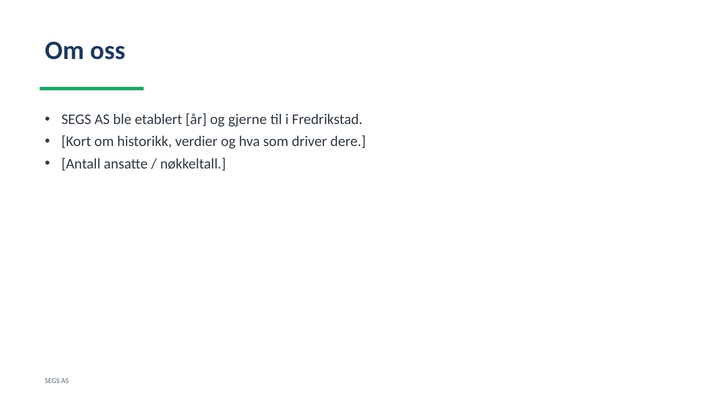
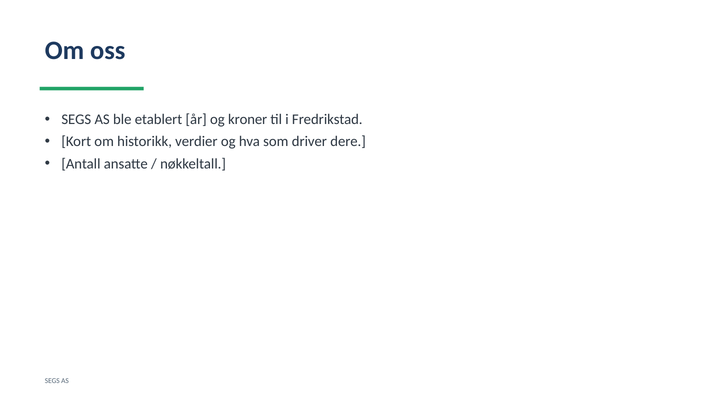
gjerne: gjerne -> kroner
